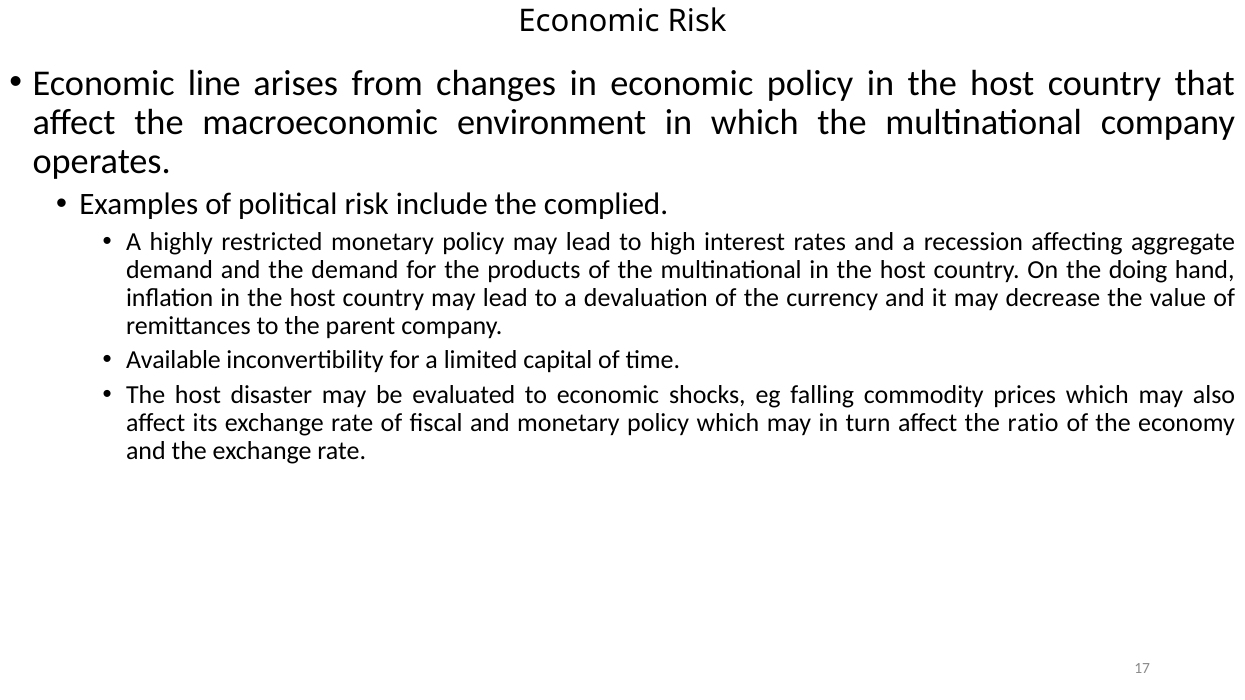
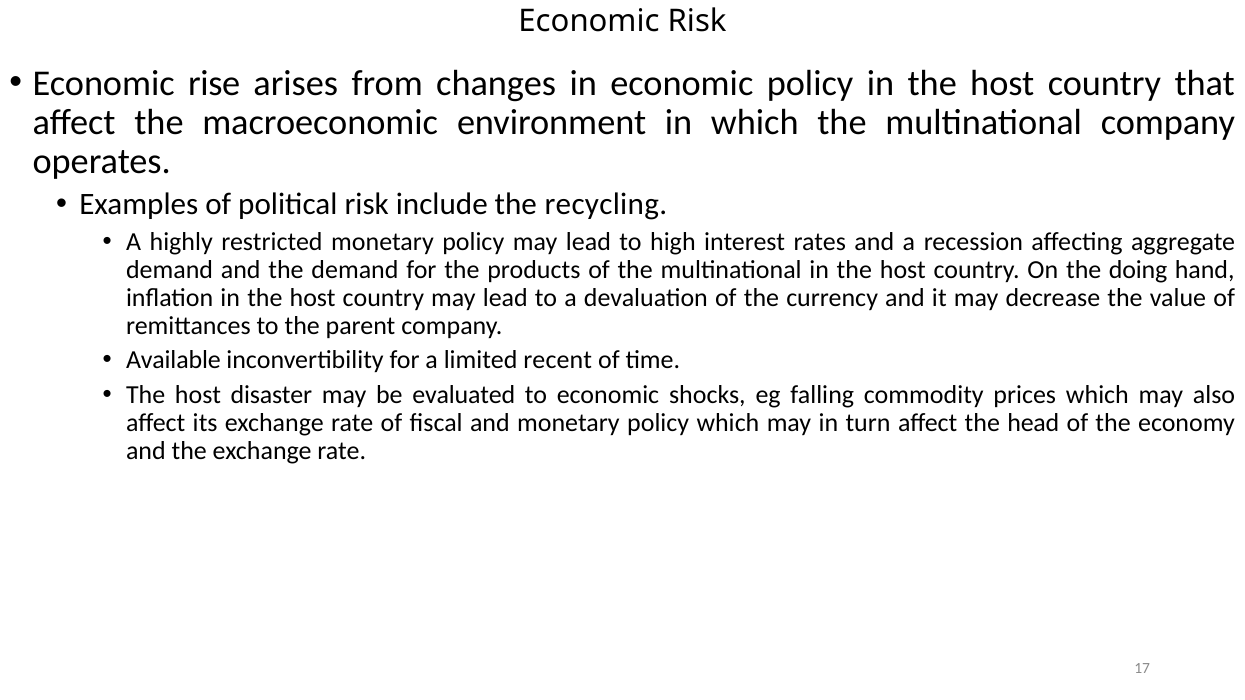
line: line -> rise
complied: complied -> recycling
capital: capital -> recent
ratio: ratio -> head
